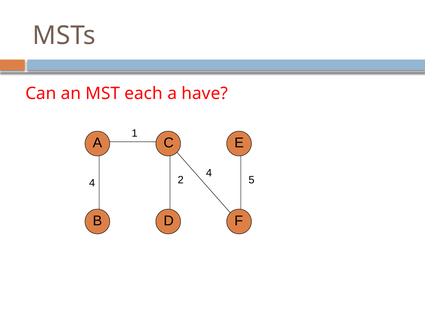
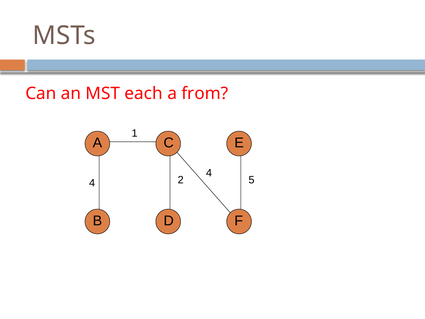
have: have -> from
